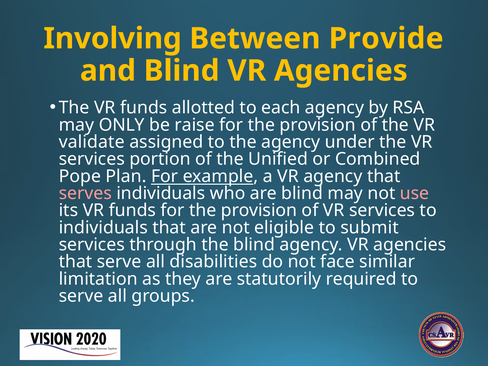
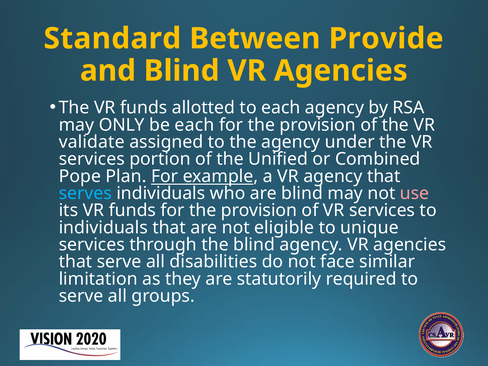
Involving: Involving -> Standard
be raise: raise -> each
serves colour: pink -> light blue
submit: submit -> unique
